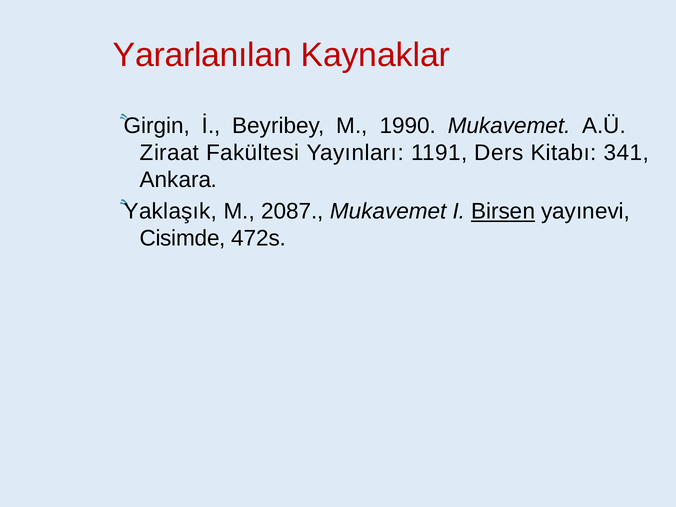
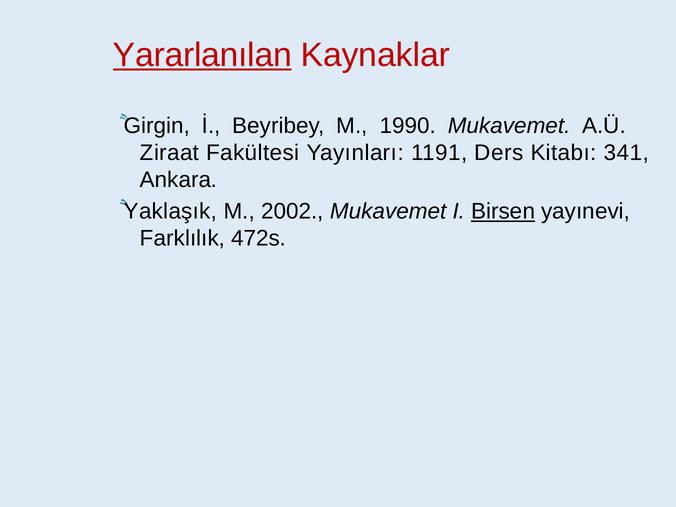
Yararlanılan underline: none -> present
2087: 2087 -> 2002
Cisimde: Cisimde -> Farklılık
